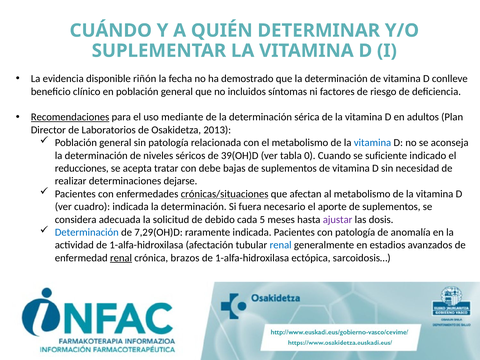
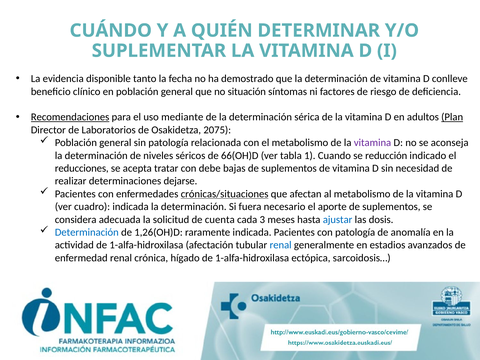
riñón: riñón -> tanto
incluidos: incluidos -> situación
Plan underline: none -> present
2013: 2013 -> 2075
vitamina at (373, 143) colour: blue -> purple
39(OH)D: 39(OH)D -> 66(OH)D
0: 0 -> 1
suficiente: suficiente -> reducción
debido: debido -> cuenta
5: 5 -> 3
ajustar colour: purple -> blue
7,29(OH)D: 7,29(OH)D -> 1,26(OH)D
renal at (121, 258) underline: present -> none
brazos: brazos -> hígado
